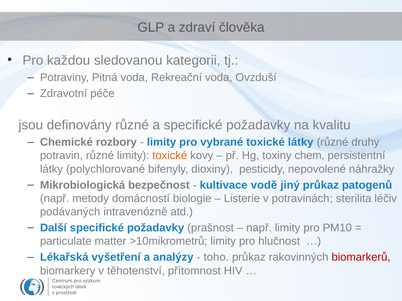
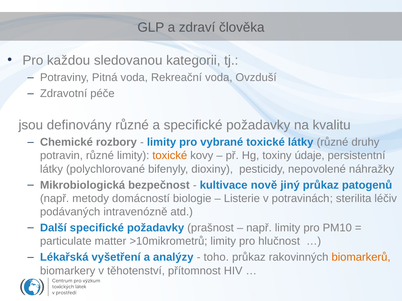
chem: chem -> údaje
vodě: vodě -> nově
biomarkerů colour: red -> orange
